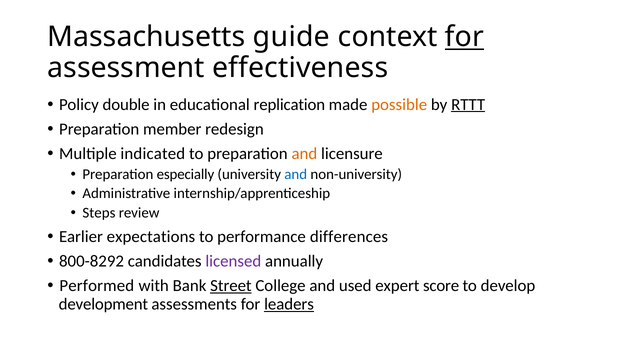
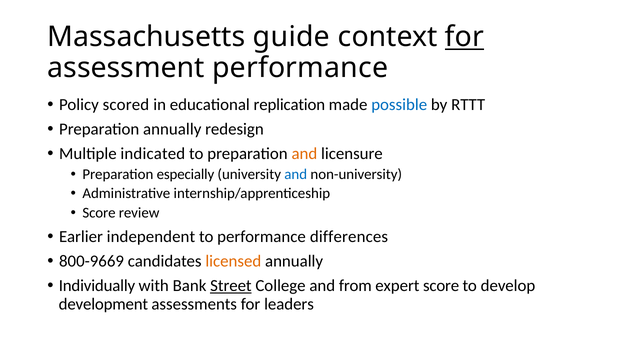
assessment effectiveness: effectiveness -> performance
double: double -> scored
possible colour: orange -> blue
RTTT underline: present -> none
Preparation member: member -> annually
Steps at (99, 213): Steps -> Score
expectations: expectations -> independent
800-8292: 800-8292 -> 800-9669
licensed colour: purple -> orange
Performed: Performed -> Individually
used: used -> from
leaders underline: present -> none
